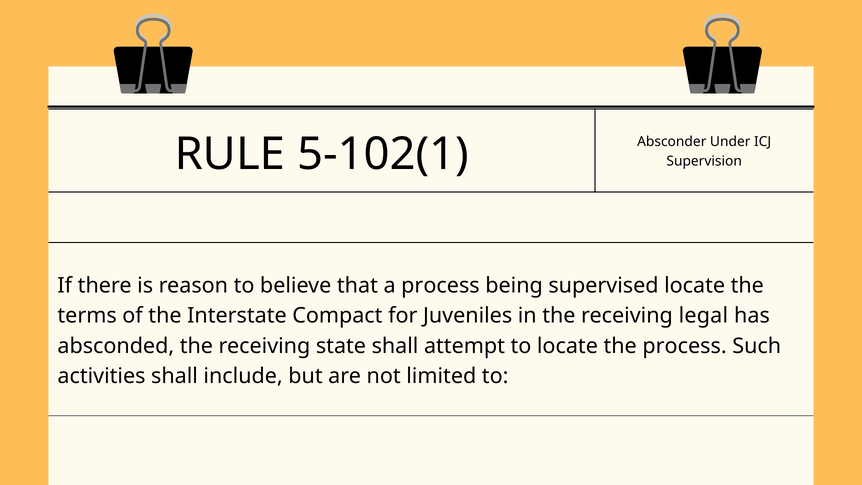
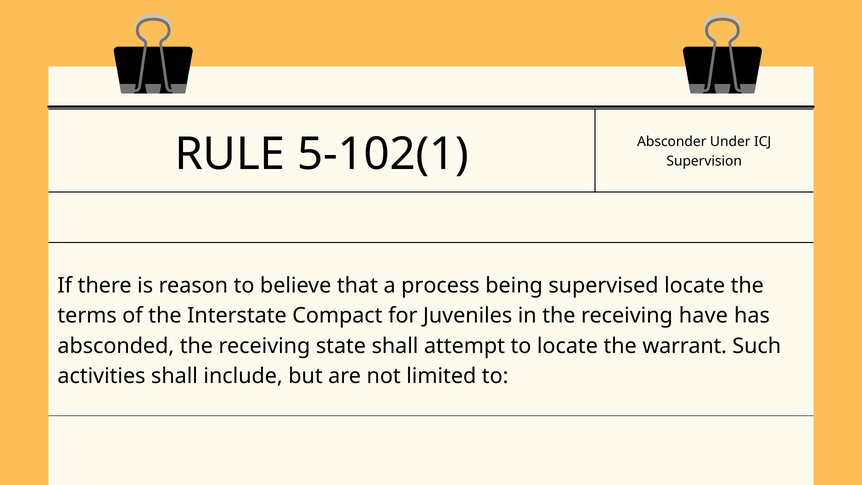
legal: legal -> have
the process: process -> warrant
